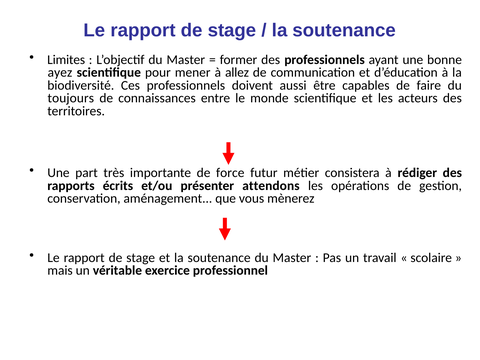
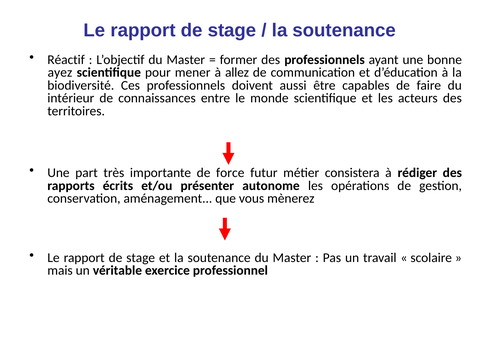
Limites: Limites -> Réactif
toujours: toujours -> intérieur
attendons: attendons -> autonome
